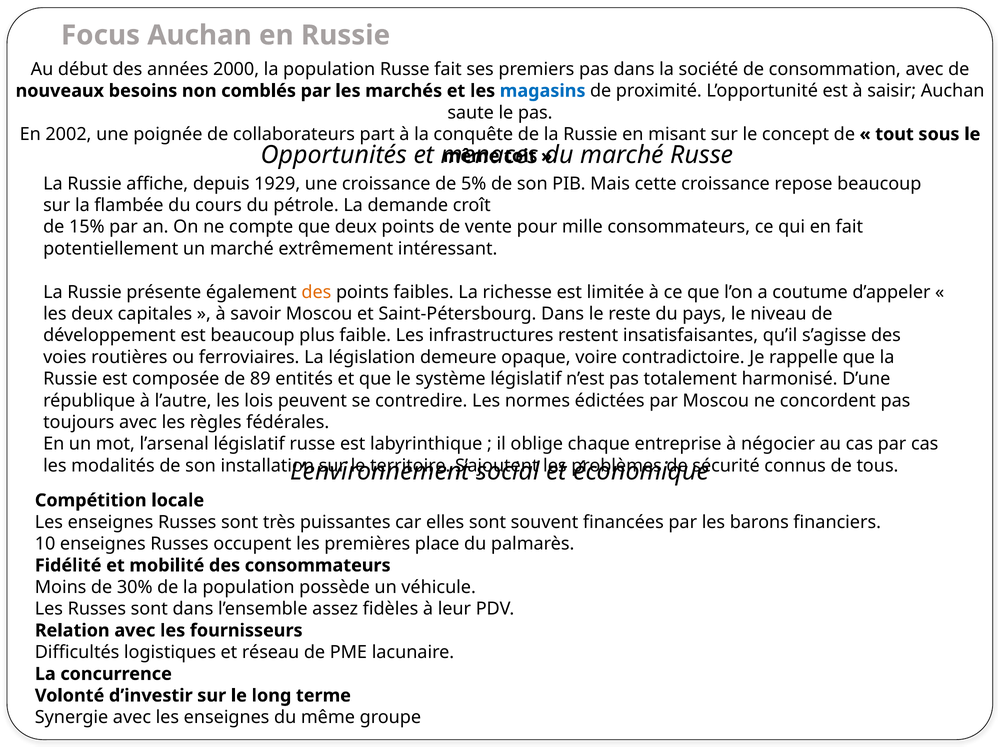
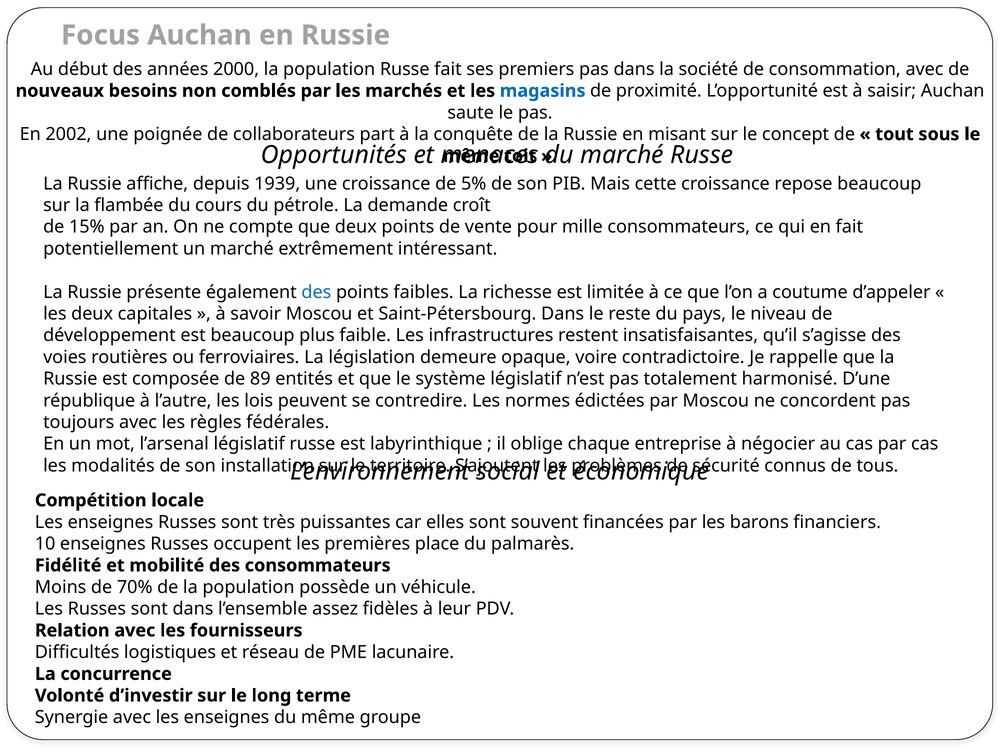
1929: 1929 -> 1939
des at (316, 292) colour: orange -> blue
30%: 30% -> 70%
